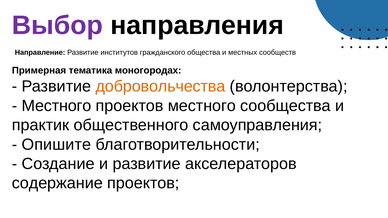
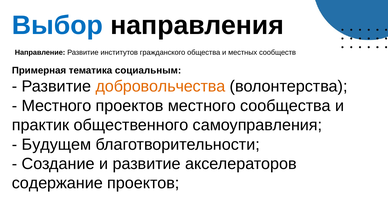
Выбор colour: purple -> blue
моногородах: моногородах -> социальным
Опишите: Опишите -> Будущем
